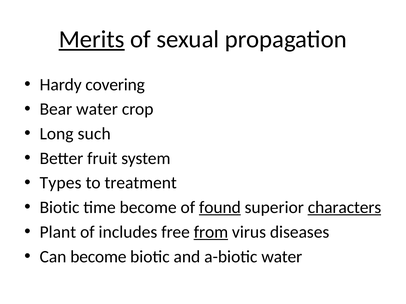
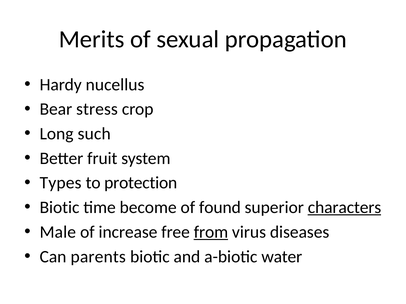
Merits underline: present -> none
covering: covering -> nucellus
Bear water: water -> stress
treatment: treatment -> protection
found underline: present -> none
Plant: Plant -> Male
includes: includes -> increase
Can become: become -> parents
